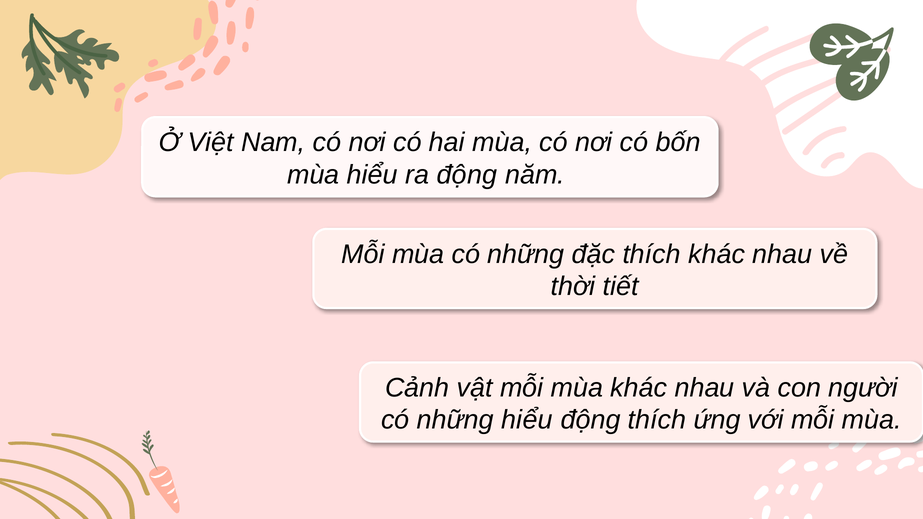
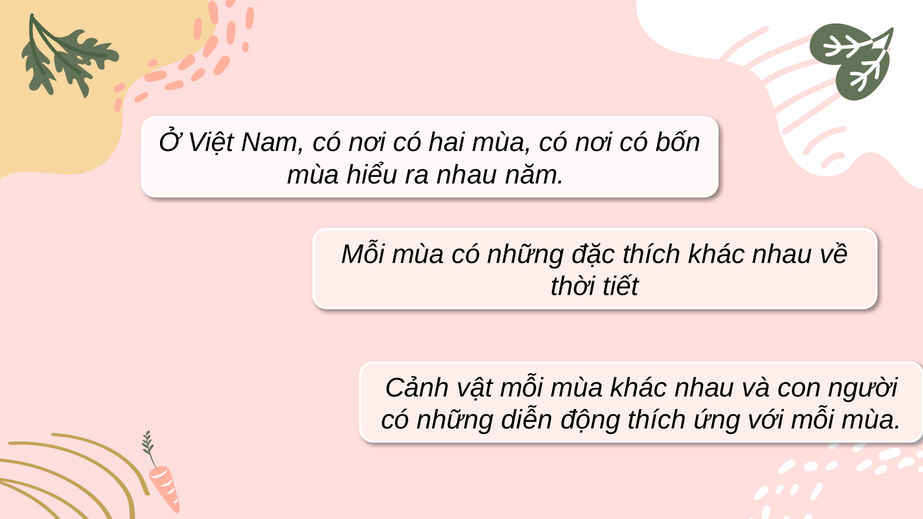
ra động: động -> nhau
những hiểu: hiểu -> diễn
